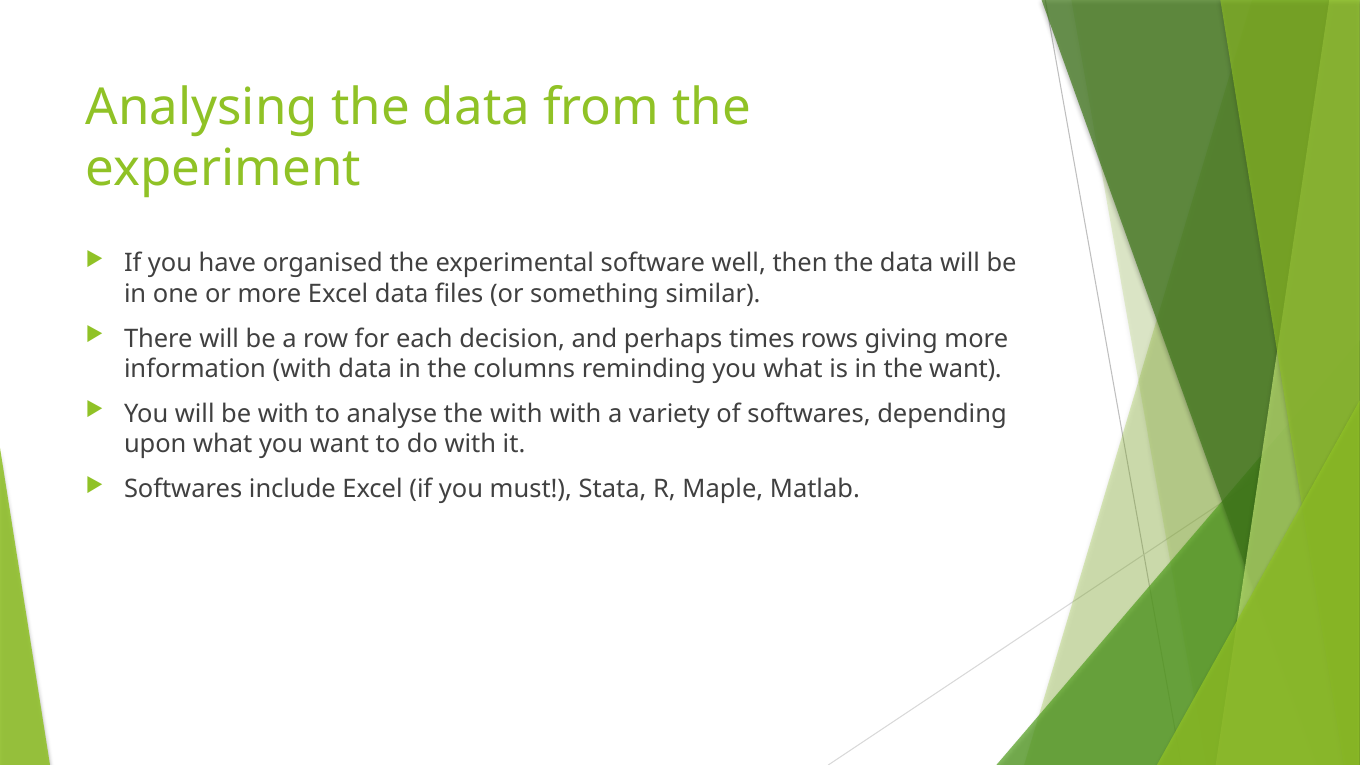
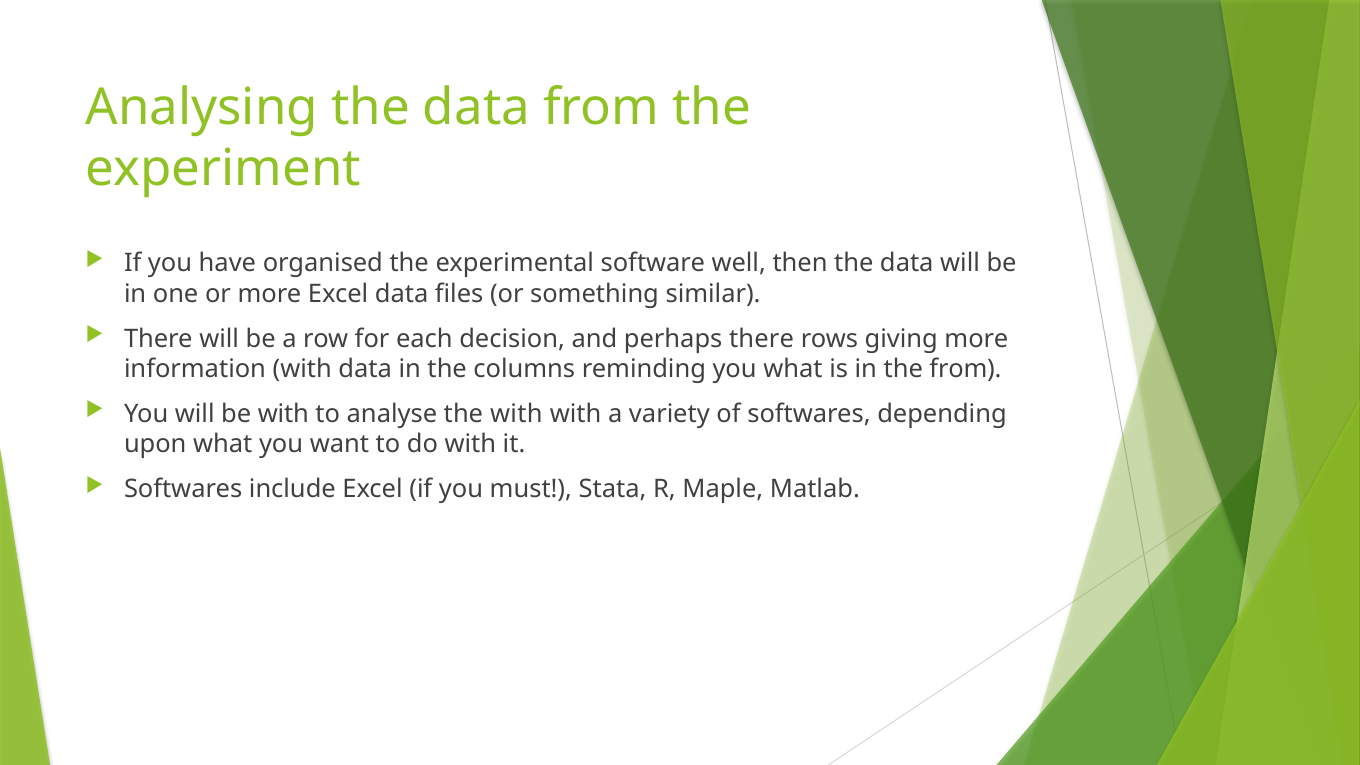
perhaps times: times -> there
the want: want -> from
